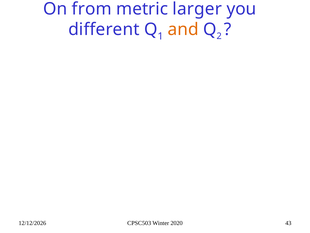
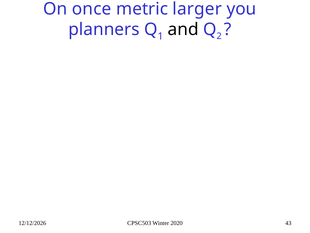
from: from -> once
different: different -> planners
and colour: orange -> black
